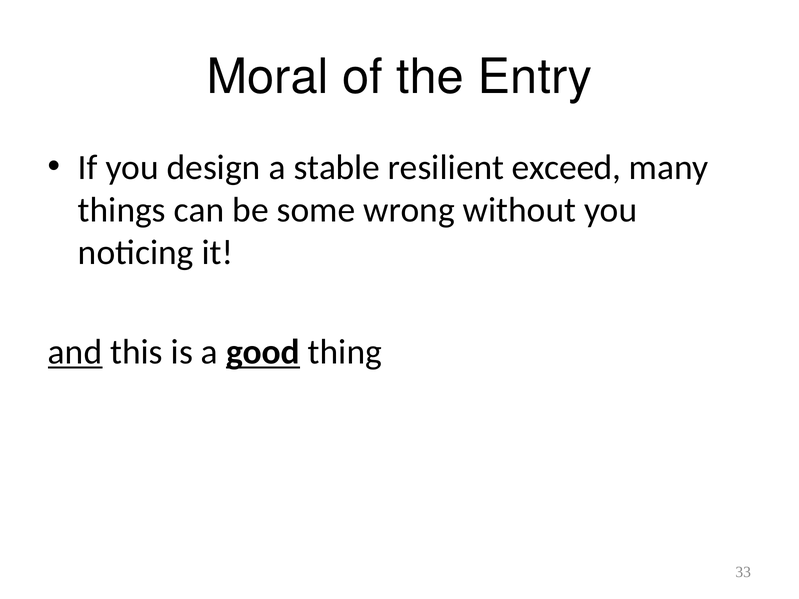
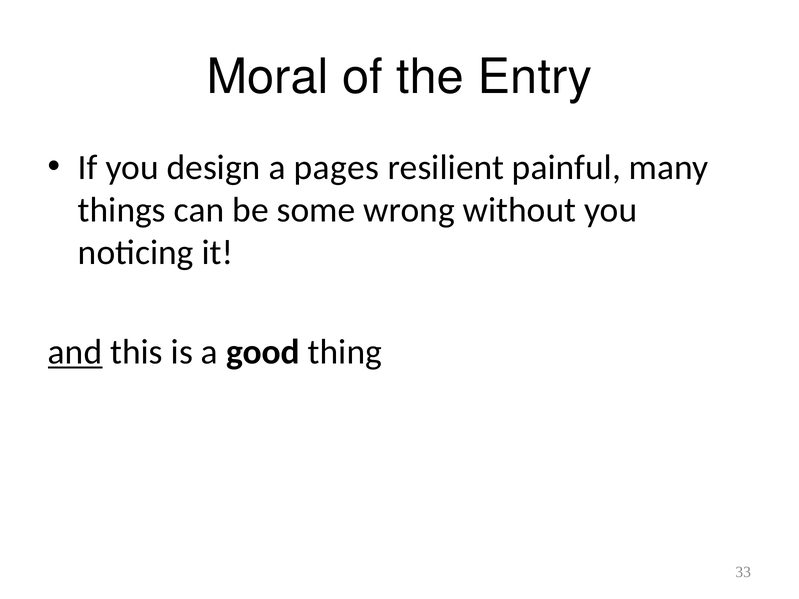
stable: stable -> pages
exceed: exceed -> painful
good underline: present -> none
